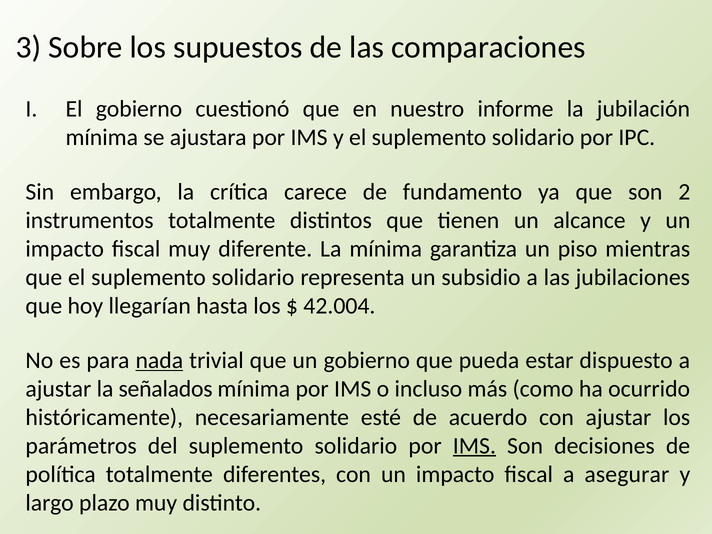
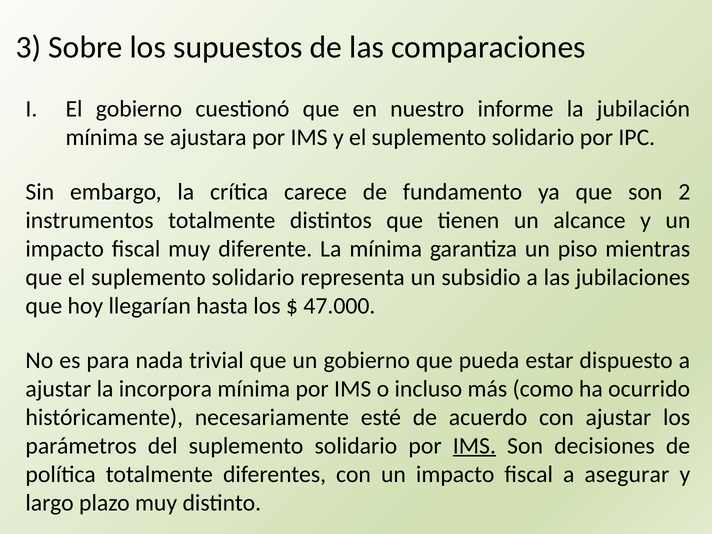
42.004: 42.004 -> 47.000
nada underline: present -> none
señalados: señalados -> incorpora
